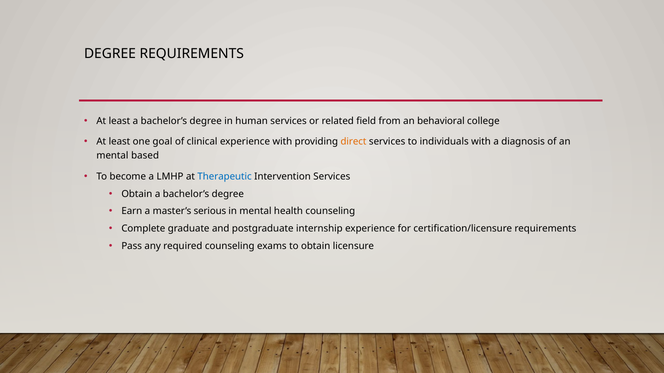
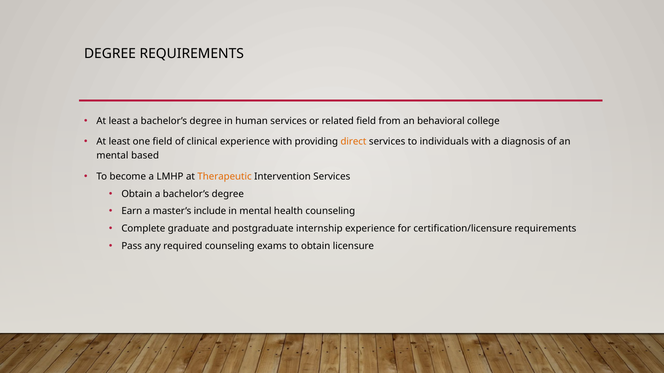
one goal: goal -> field
Therapeutic colour: blue -> orange
serious: serious -> include
